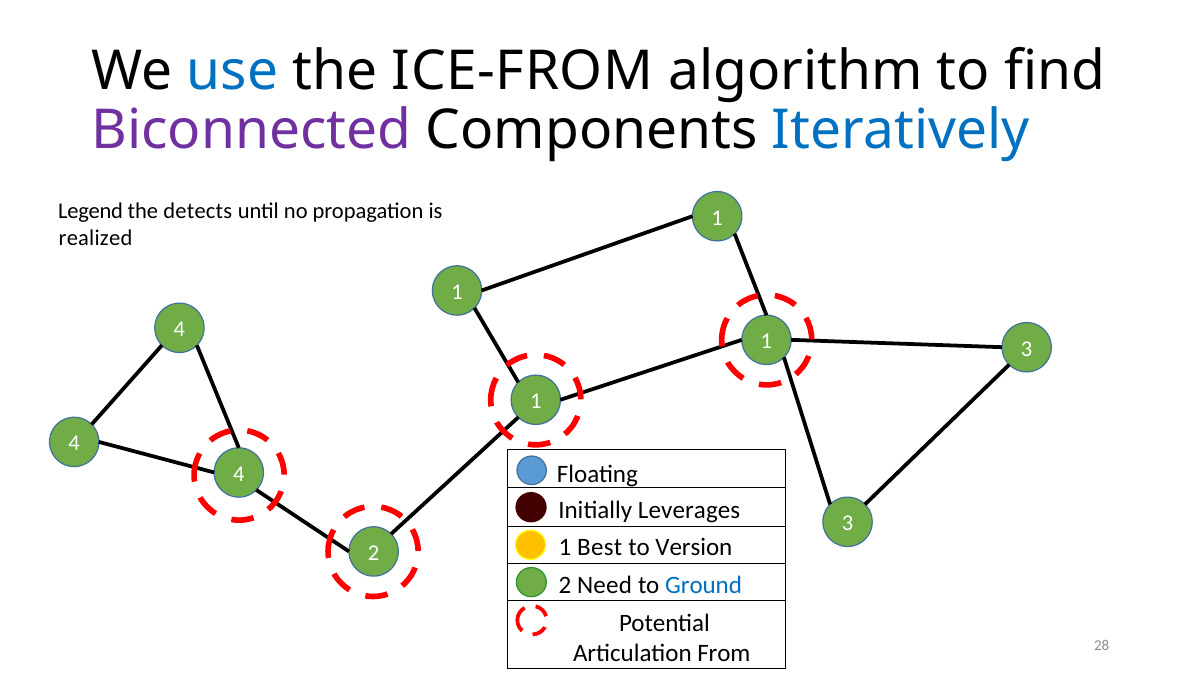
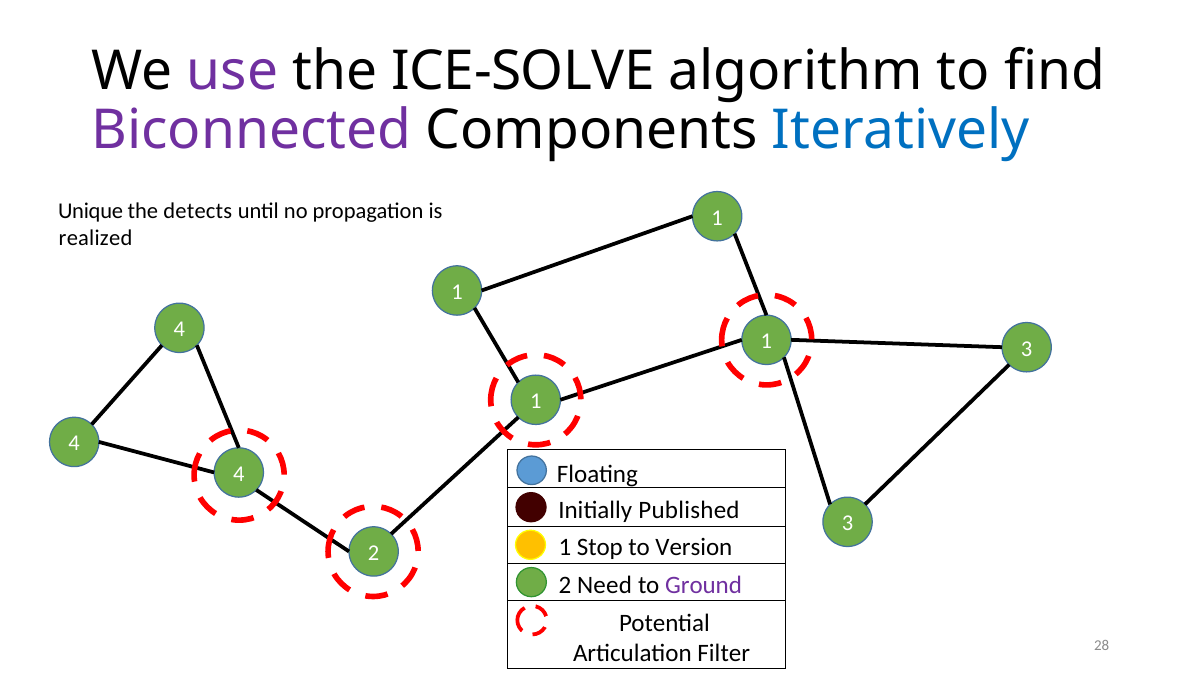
use colour: blue -> purple
ICE-FROM: ICE-FROM -> ICE-SOLVE
Legend: Legend -> Unique
Leverages: Leverages -> Published
Best: Best -> Stop
Ground colour: blue -> purple
From: From -> Filter
